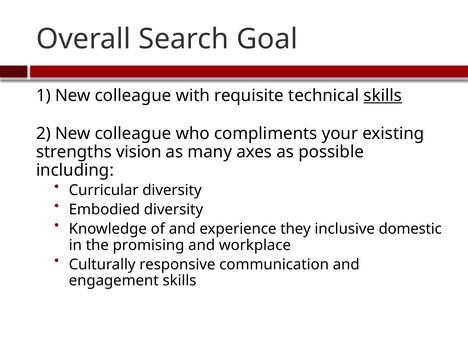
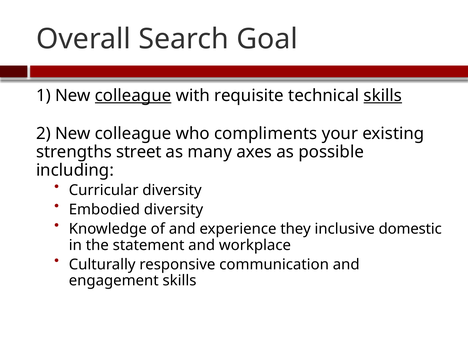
colleague at (133, 96) underline: none -> present
vision: vision -> street
promising: promising -> statement
